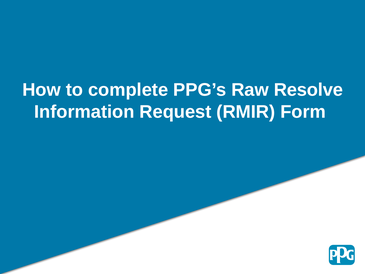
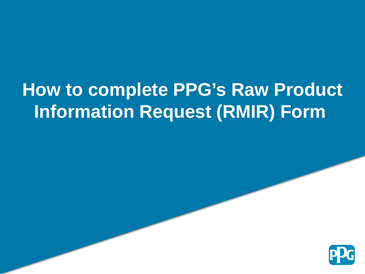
Resolve: Resolve -> Product
